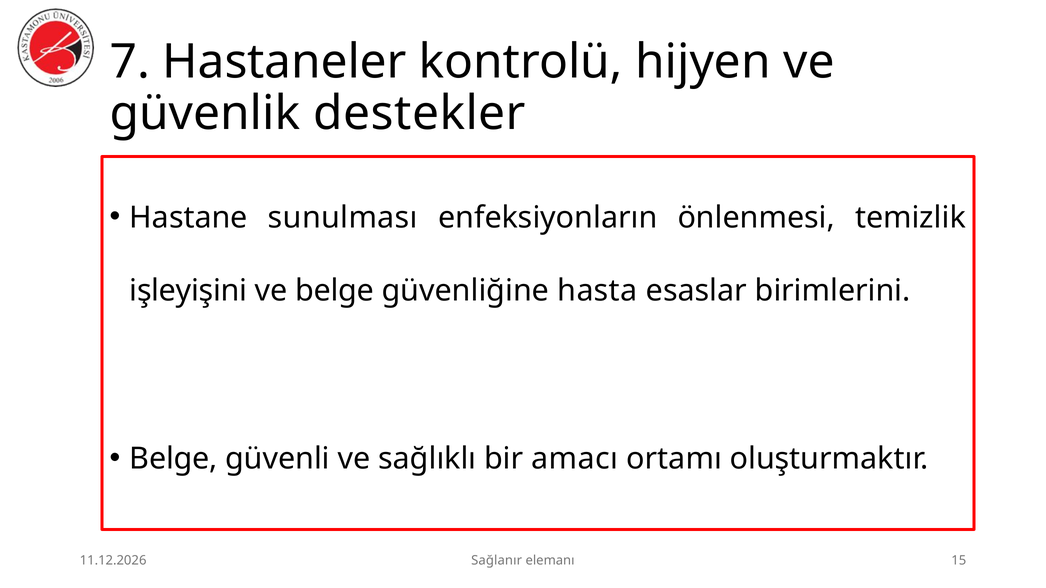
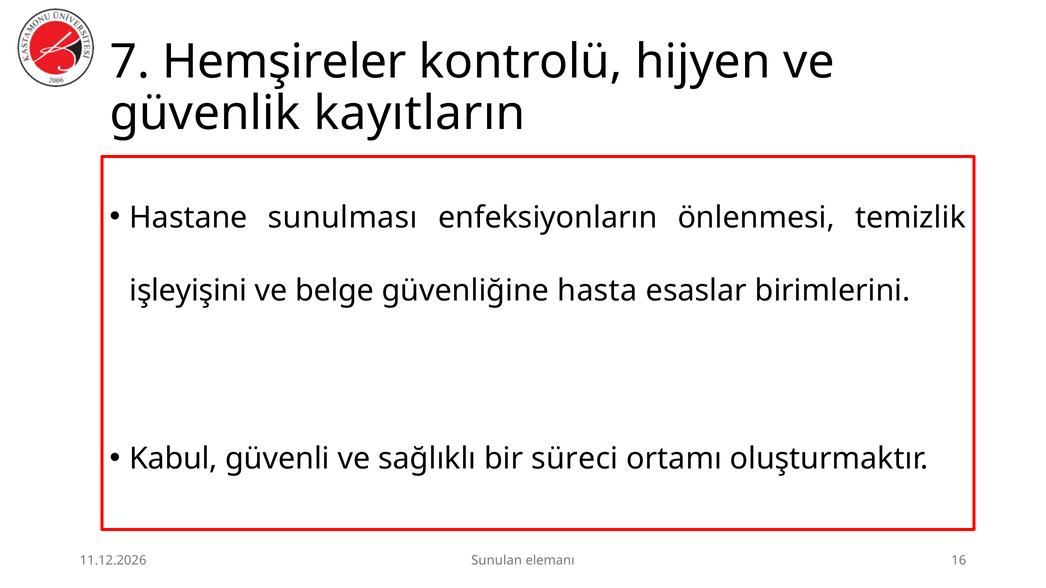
Hastaneler: Hastaneler -> Hemşireler
destekler: destekler -> kayıtların
Belge at (173, 459): Belge -> Kabul
amacı: amacı -> süreci
Sağlanır: Sağlanır -> Sunulan
15: 15 -> 16
